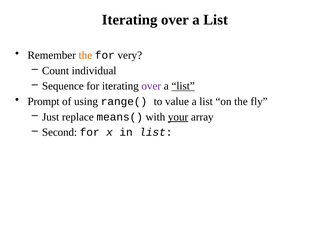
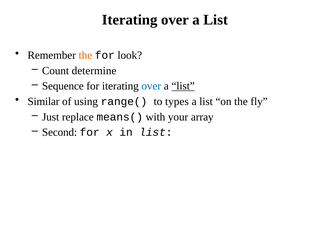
very: very -> look
individual: individual -> determine
over at (151, 86) colour: purple -> blue
Prompt: Prompt -> Similar
value: value -> types
your underline: present -> none
